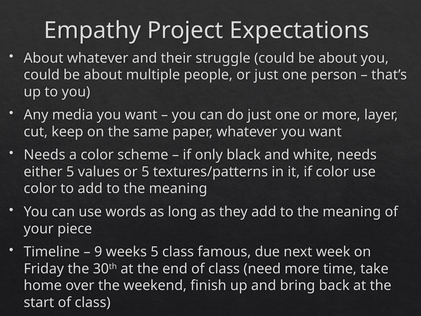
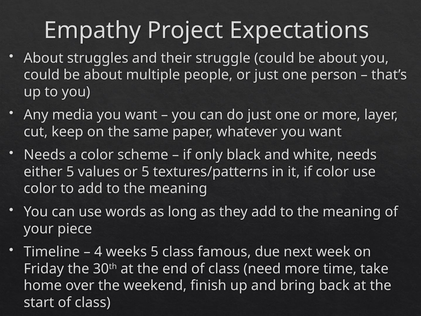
About whatever: whatever -> struggles
9: 9 -> 4
